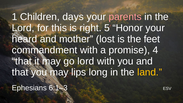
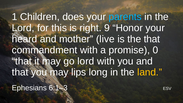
days: days -> does
parents colour: pink -> light blue
5: 5 -> 9
lost: lost -> live
the feet: feet -> that
4: 4 -> 0
